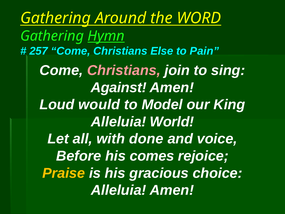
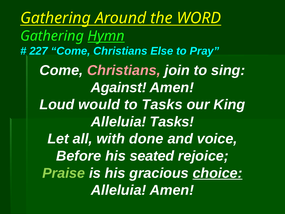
257: 257 -> 227
Pain: Pain -> Pray
to Model: Model -> Tasks
Alleluia World: World -> Tasks
comes: comes -> seated
Praise colour: yellow -> light green
choice underline: none -> present
